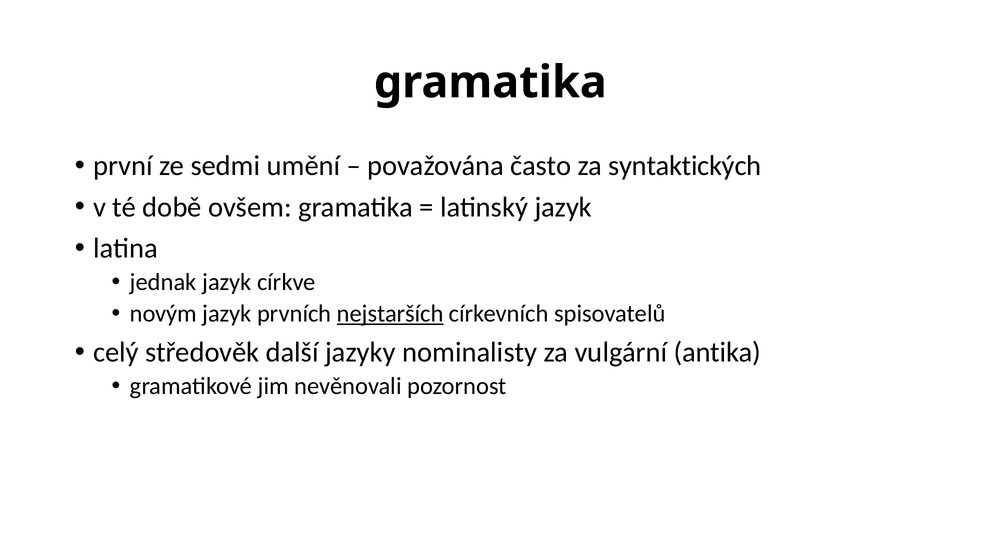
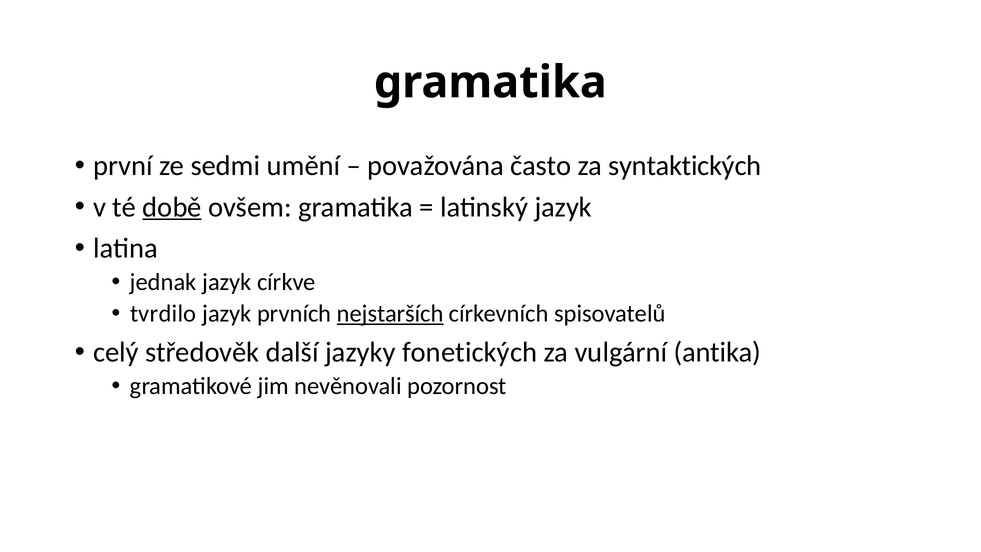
době underline: none -> present
novým: novým -> tvrdilo
nominalisty: nominalisty -> fonetických
